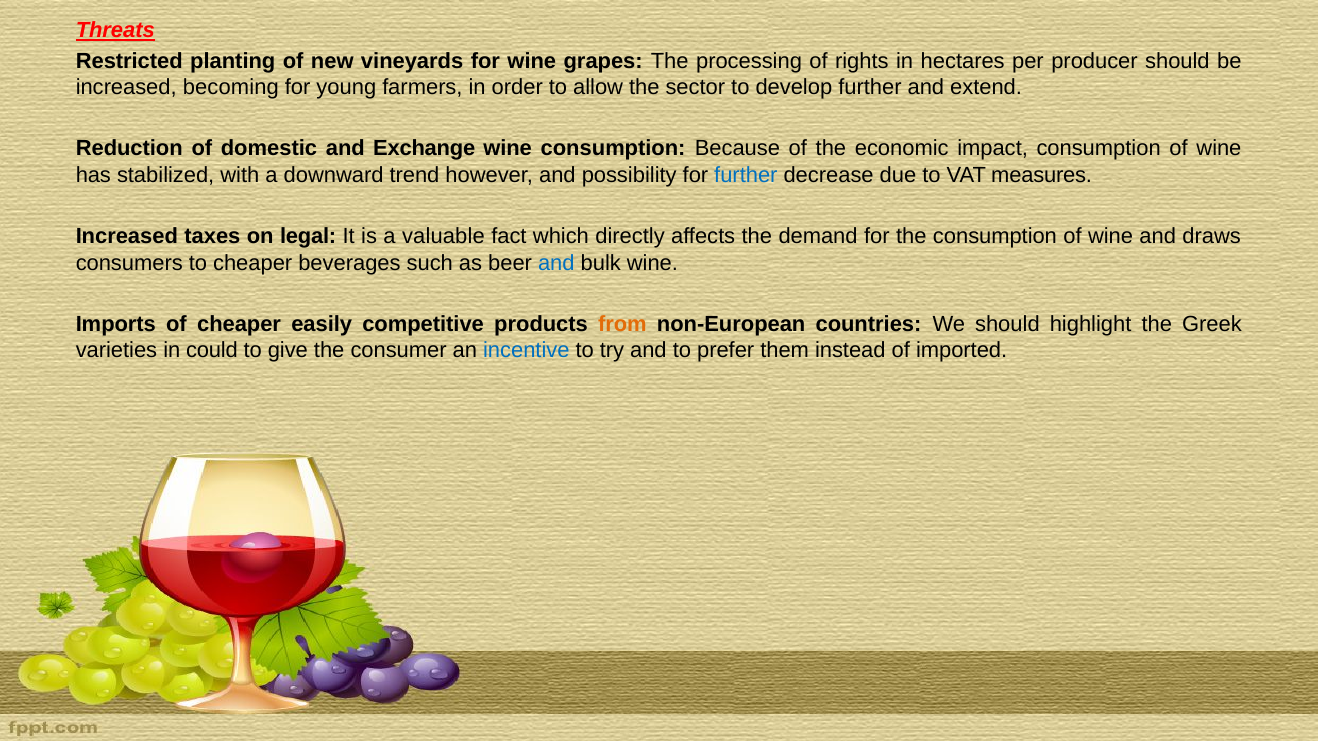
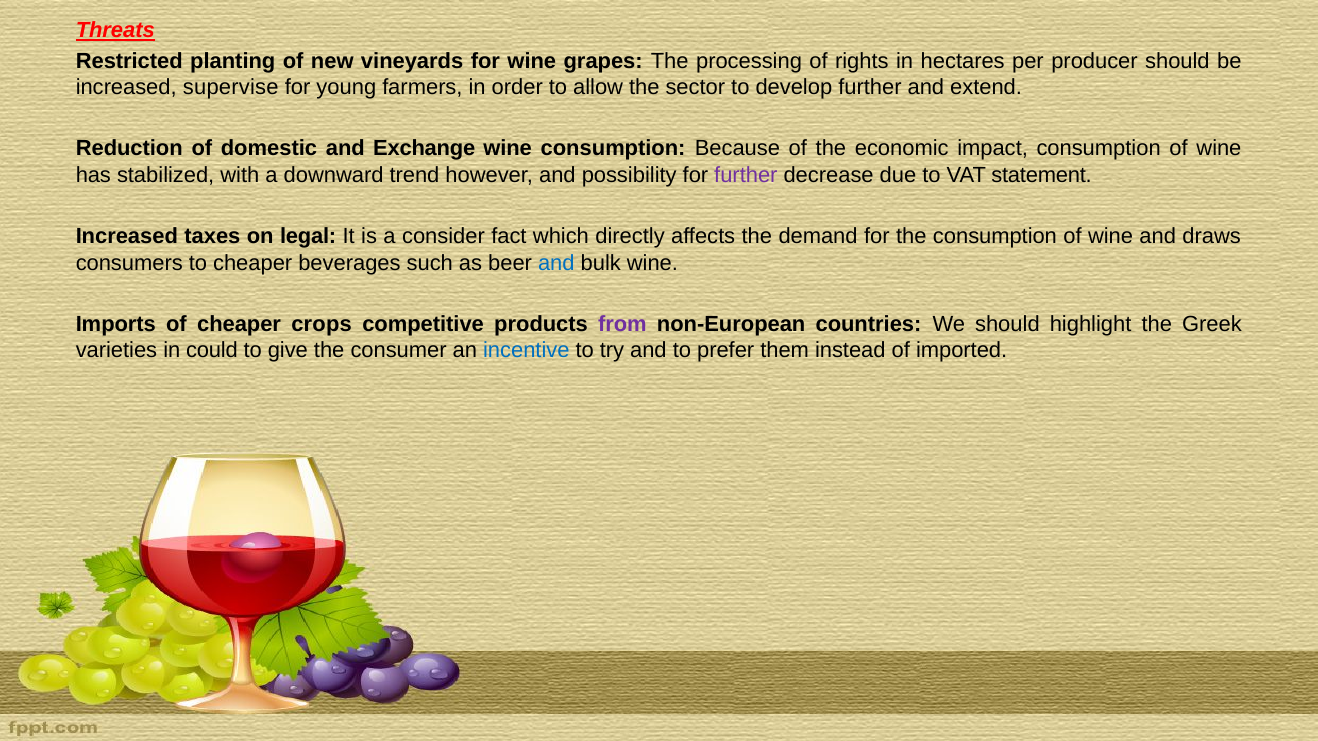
becoming: becoming -> supervise
further at (746, 175) colour: blue -> purple
measures: measures -> statement
valuable: valuable -> consider
easily: easily -> crops
from colour: orange -> purple
